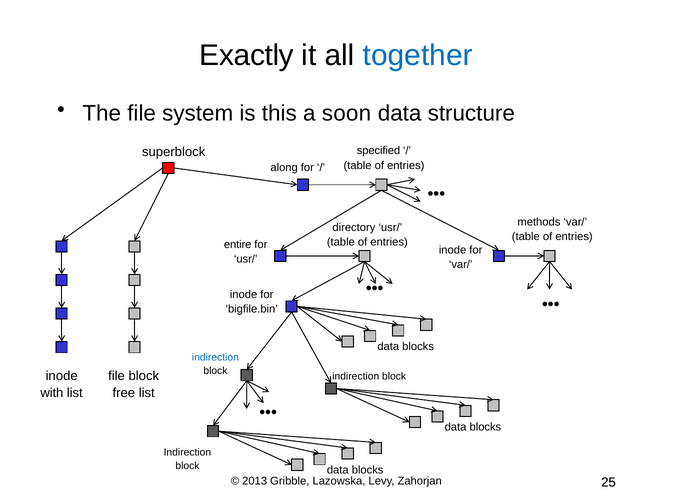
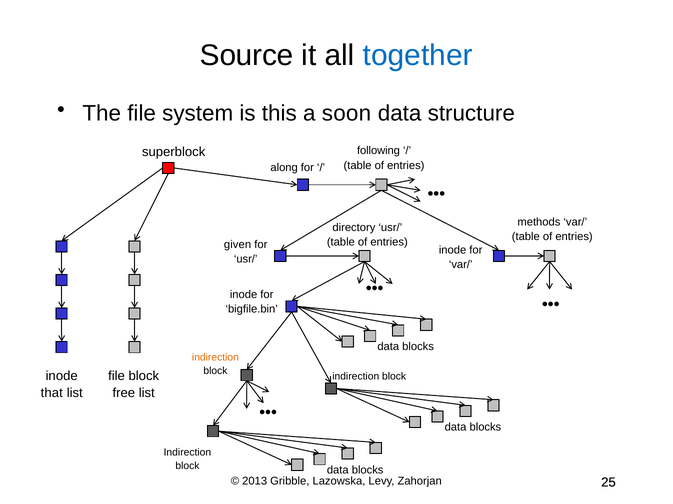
Exactly: Exactly -> Source
specified: specified -> following
entire: entire -> given
indirection at (215, 358) colour: blue -> orange
with: with -> that
